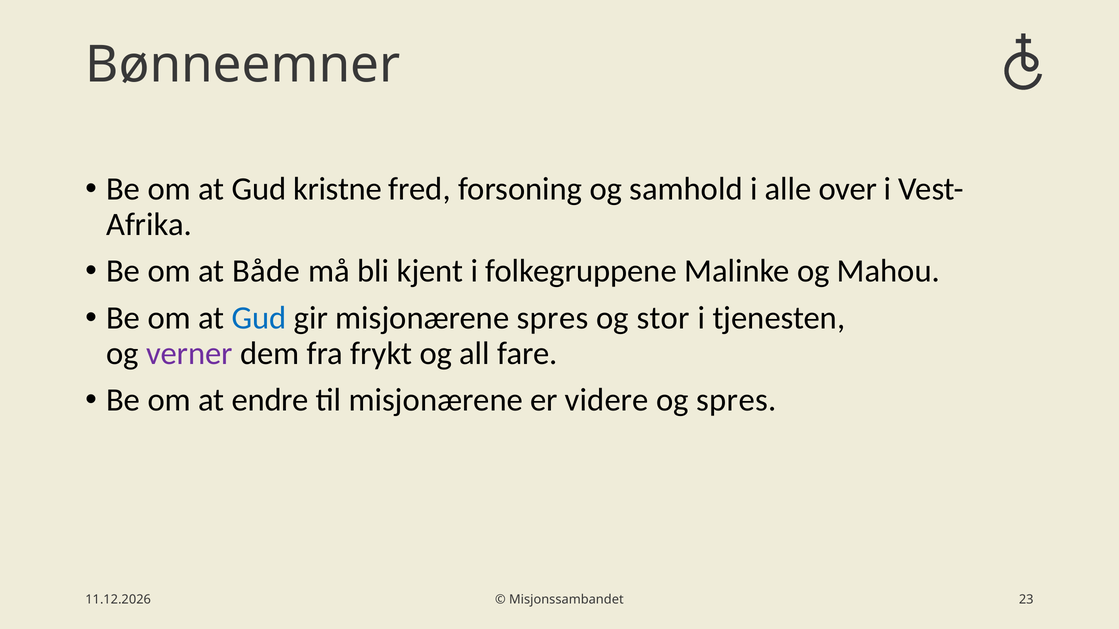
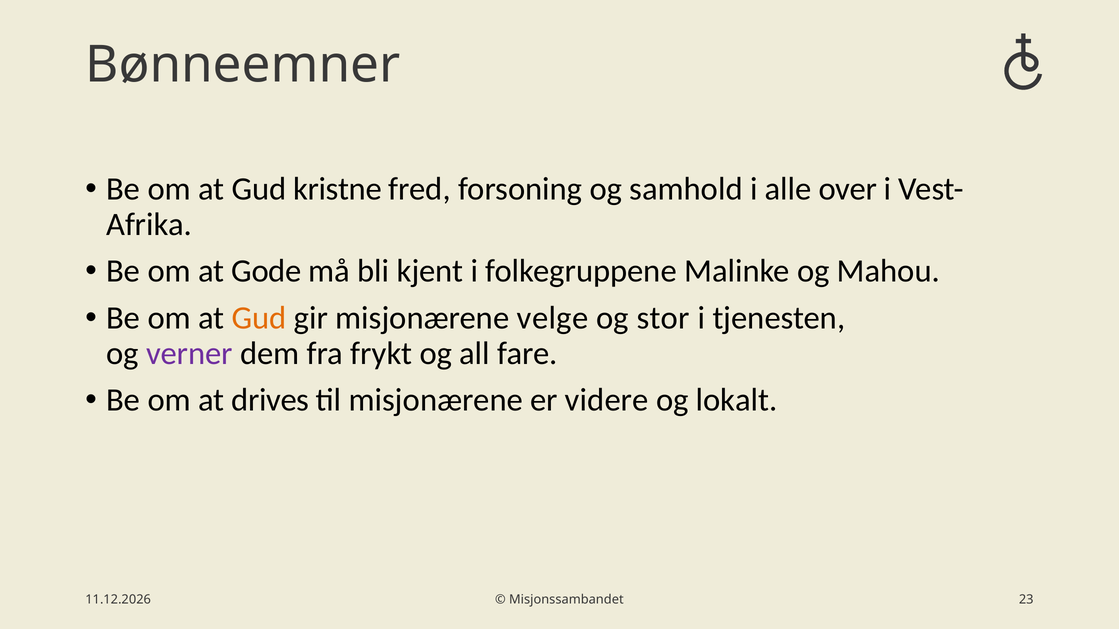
Både: Både -> Gode
Gud at (259, 318) colour: blue -> orange
misjonærene spres: spres -> velge
endre: endre -> drives
og spres: spres -> lokalt
